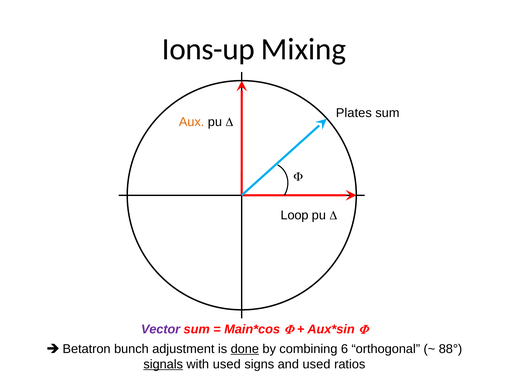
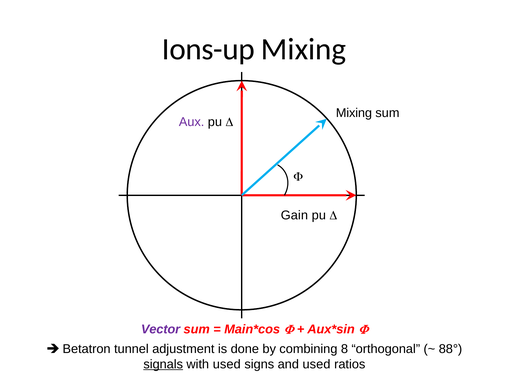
Plates at (354, 113): Plates -> Mixing
Aux colour: orange -> purple
Loop: Loop -> Gain
bunch: bunch -> tunnel
done underline: present -> none
6: 6 -> 8
